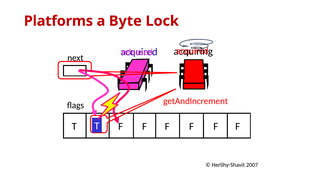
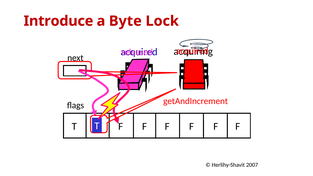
Platforms: Platforms -> Introduce
